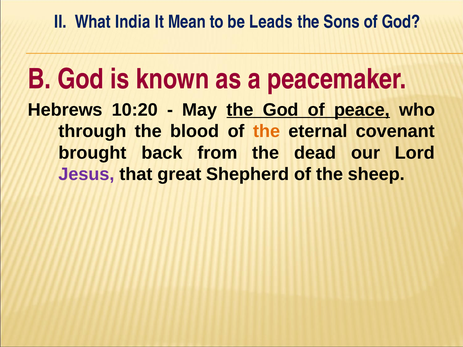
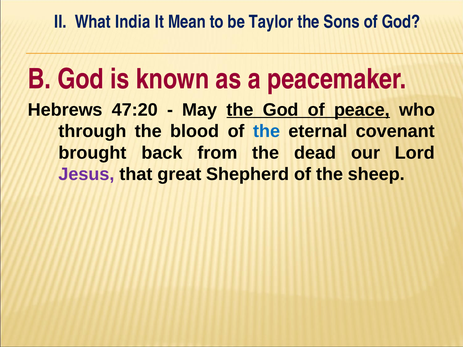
Leads: Leads -> Taylor
10:20: 10:20 -> 47:20
the at (267, 131) colour: orange -> blue
